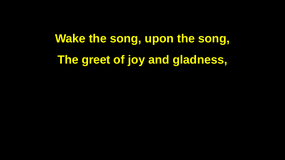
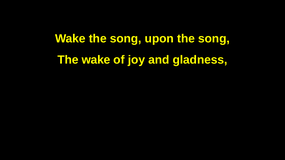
The greet: greet -> wake
